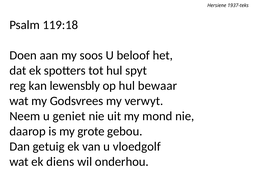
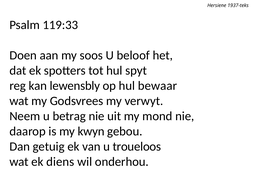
119:18: 119:18 -> 119:33
geniet: geniet -> betrag
grote: grote -> kwyn
vloedgolf: vloedgolf -> troueloos
